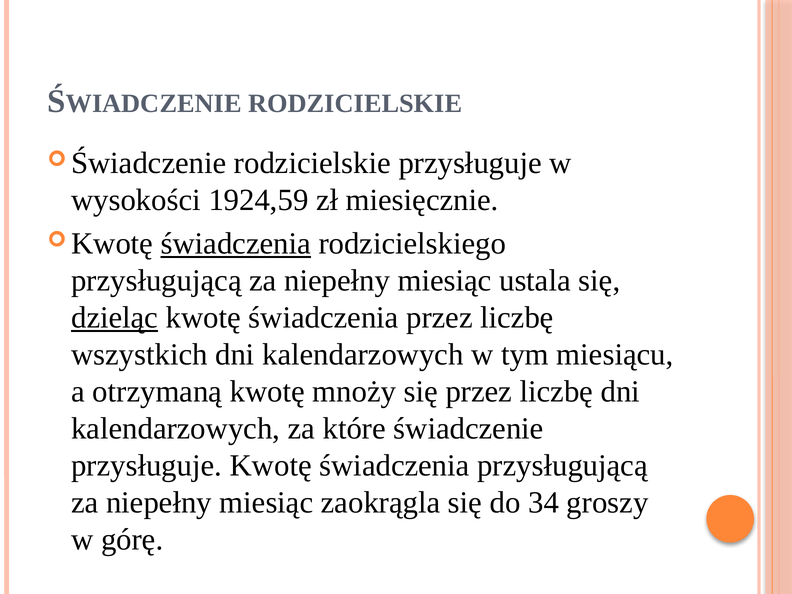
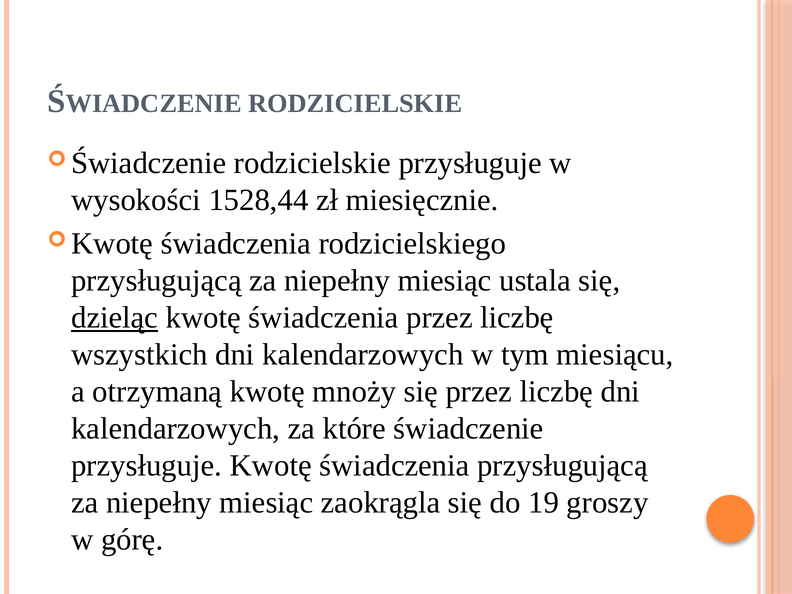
1924,59: 1924,59 -> 1528,44
świadczenia at (236, 244) underline: present -> none
34: 34 -> 19
